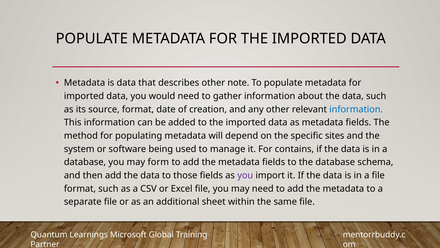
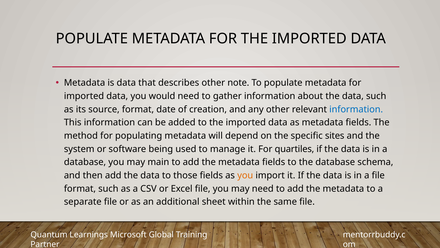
contains: contains -> quartiles
form: form -> main
you at (245, 175) colour: purple -> orange
